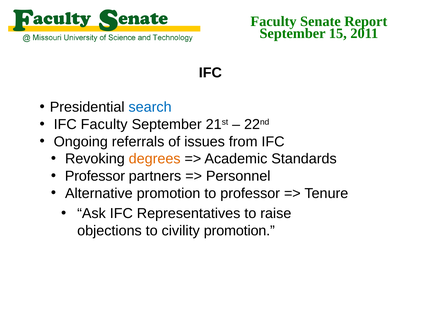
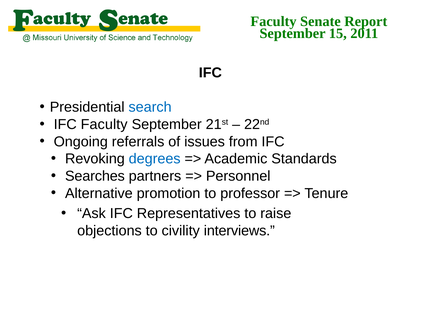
degrees colour: orange -> blue
Professor at (95, 176): Professor -> Searches
civility promotion: promotion -> interviews
